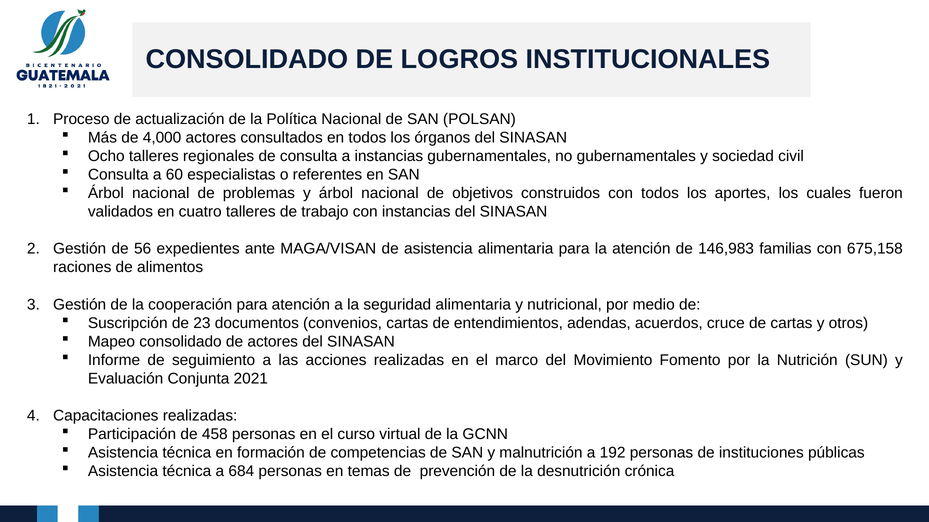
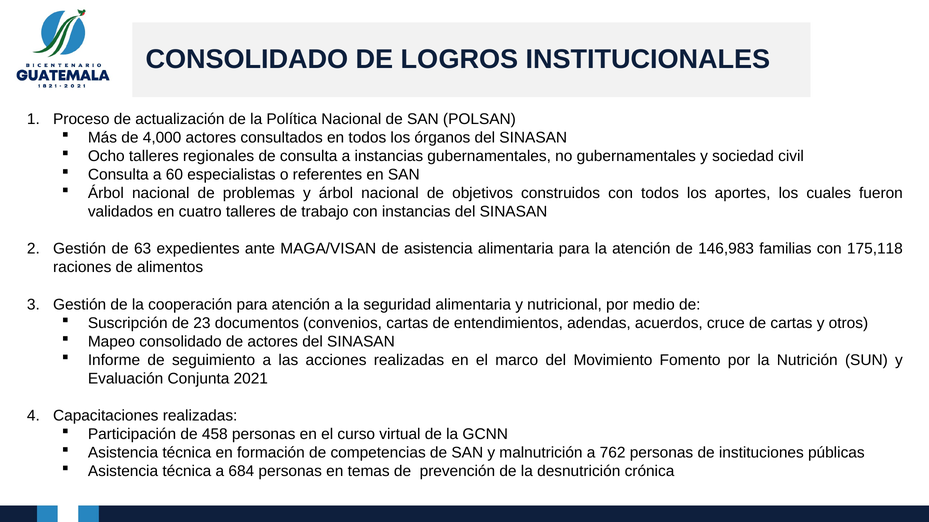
56: 56 -> 63
675,158: 675,158 -> 175,118
192: 192 -> 762
